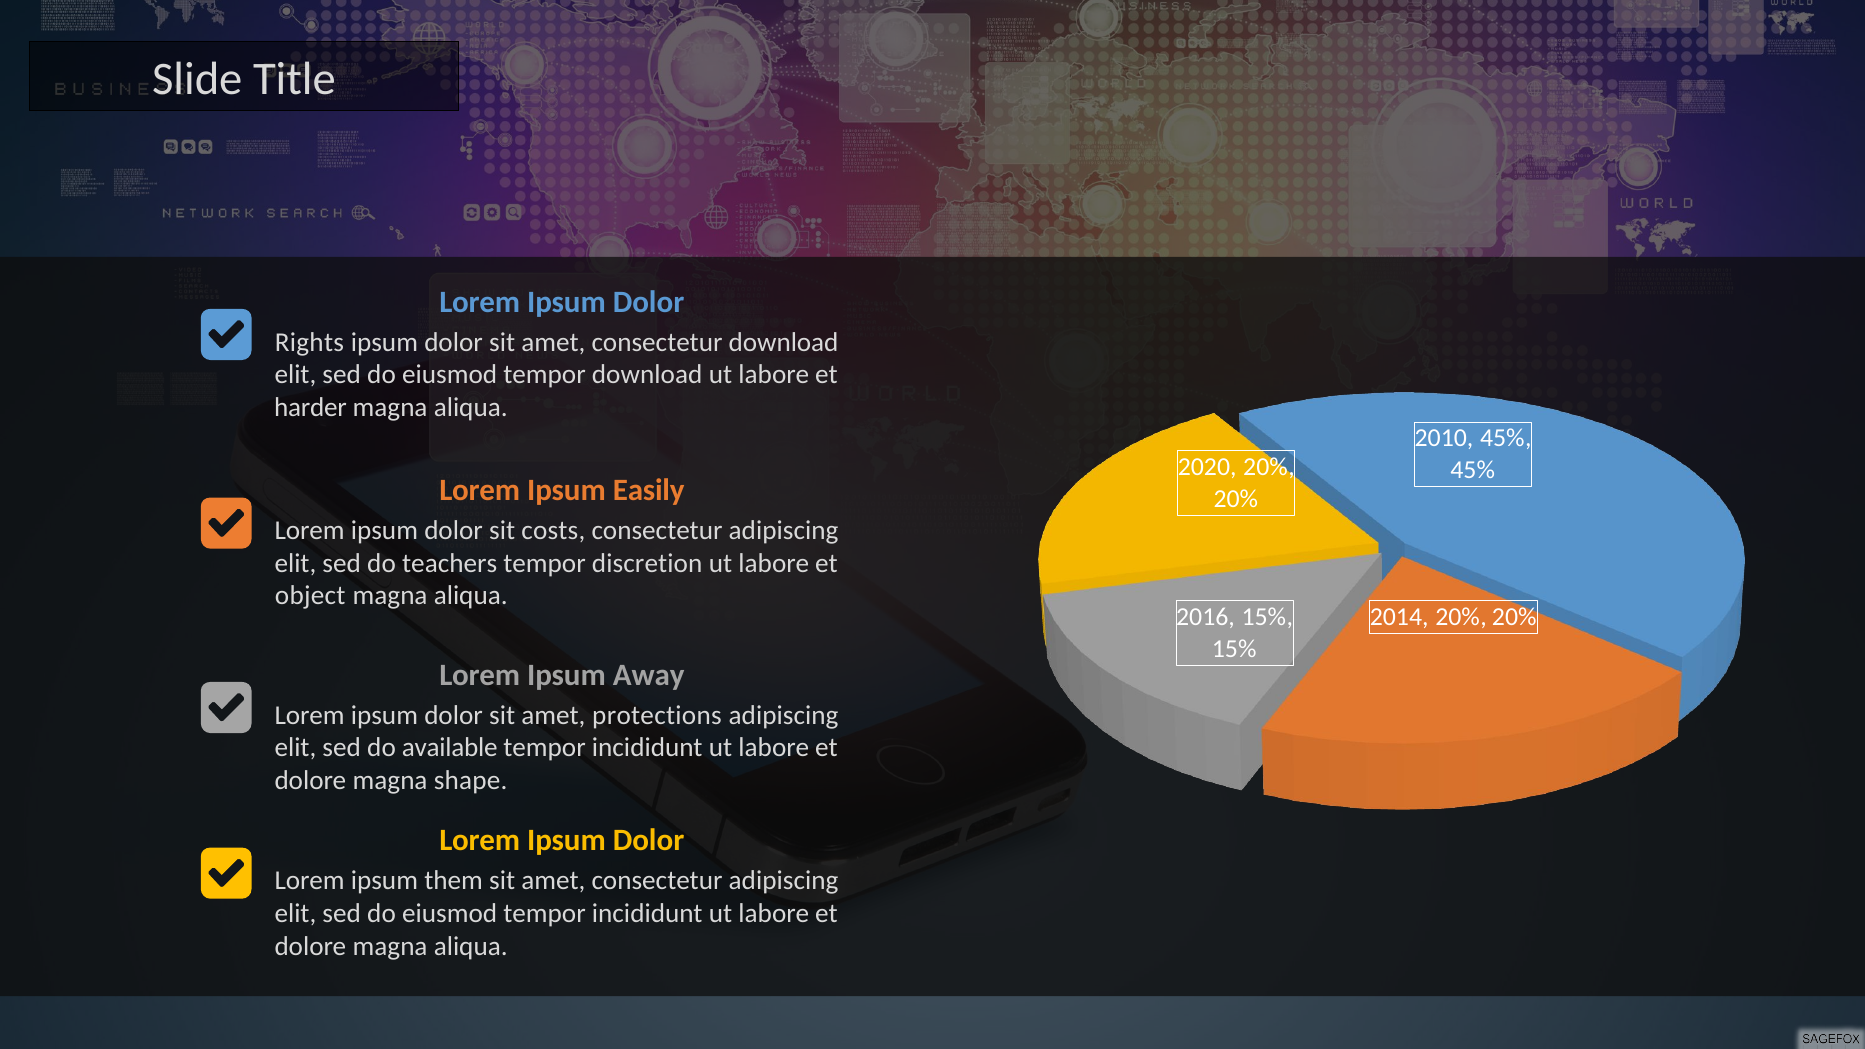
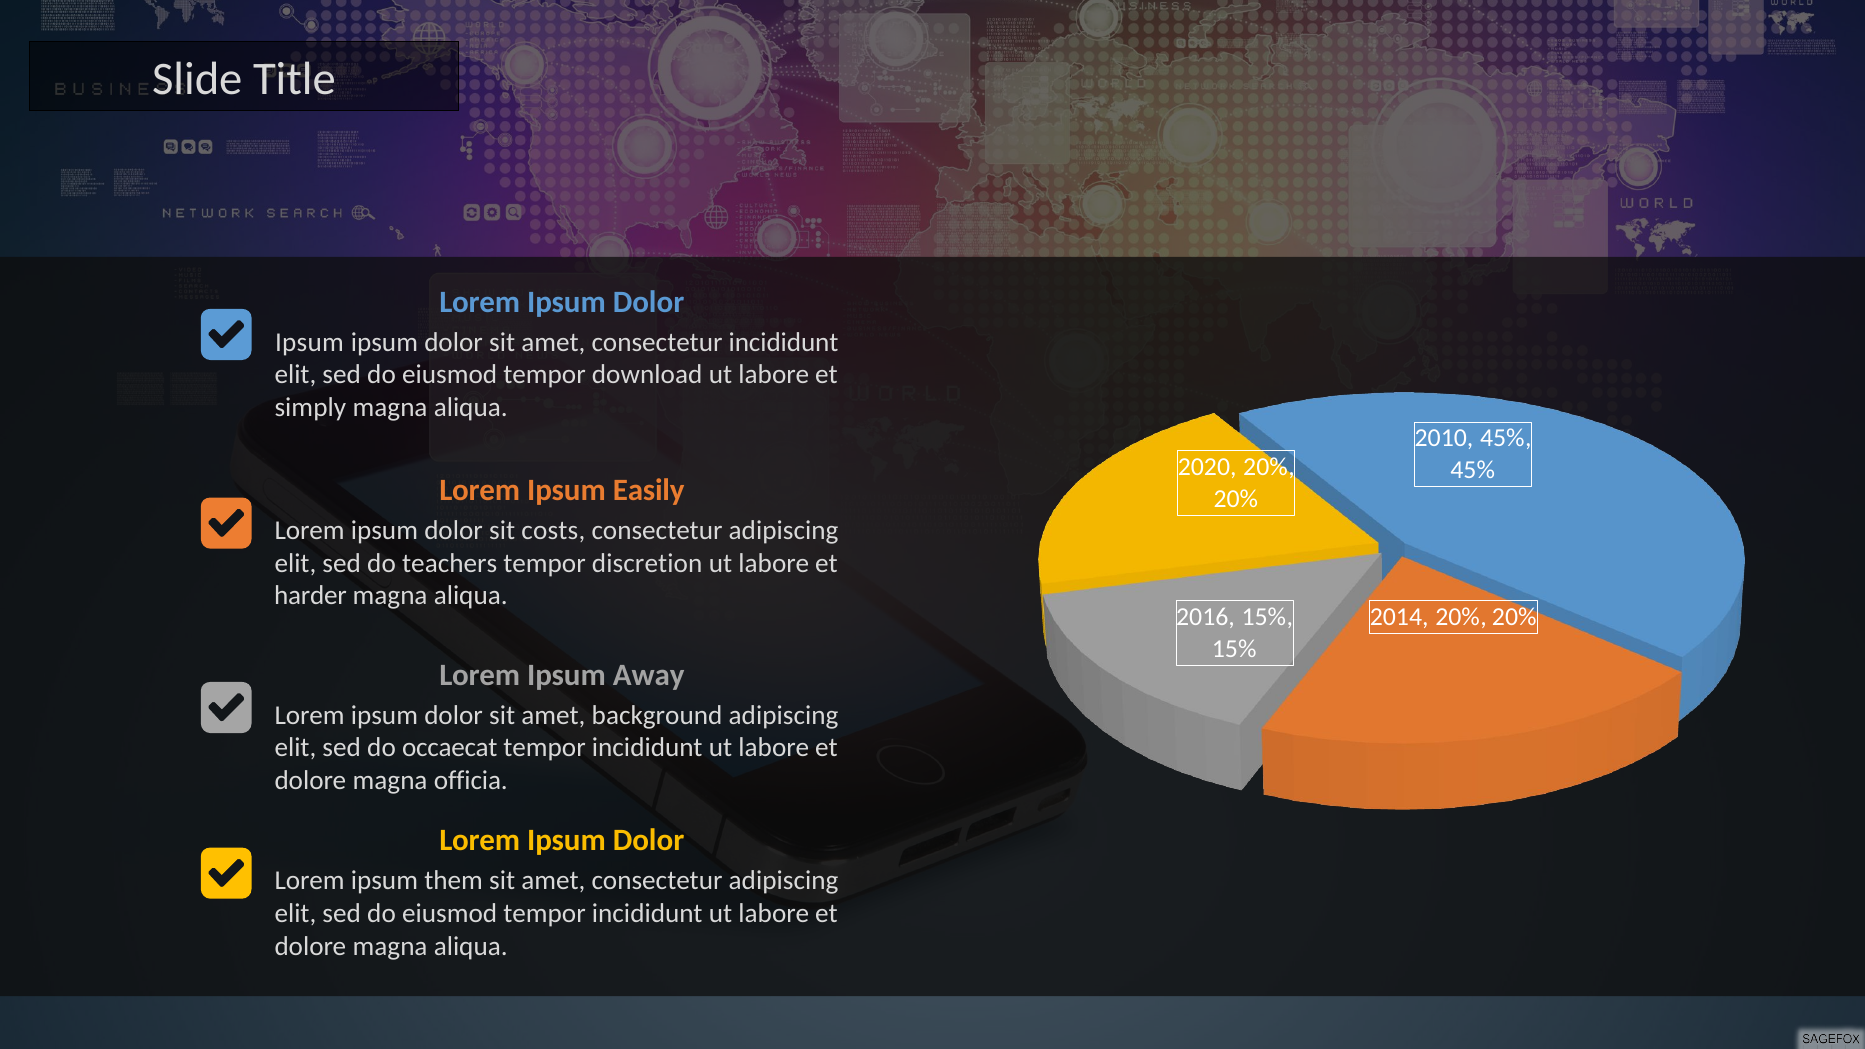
Rights at (309, 342): Rights -> Ipsum
consectetur download: download -> incididunt
harder: harder -> simply
object: object -> harder
protections: protections -> background
available: available -> occaecat
shape: shape -> officia
